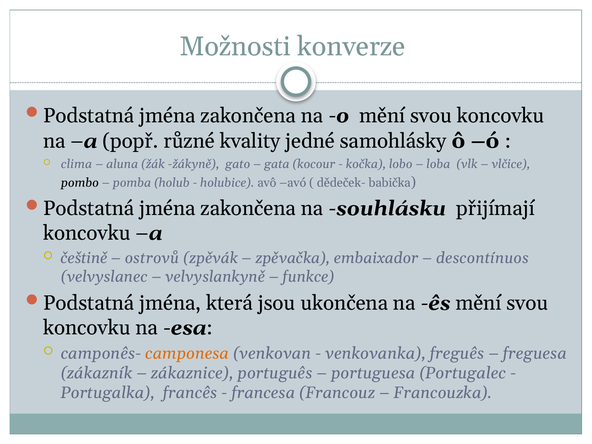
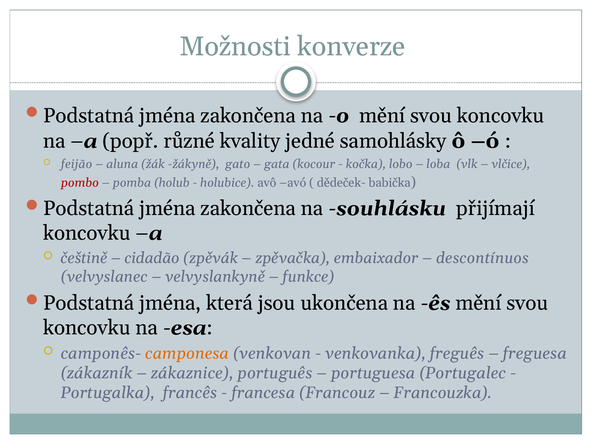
clima: clima -> feijão
pombo colour: black -> red
ostrovů: ostrovů -> cidadão
